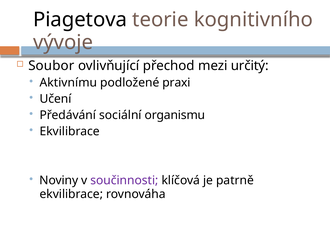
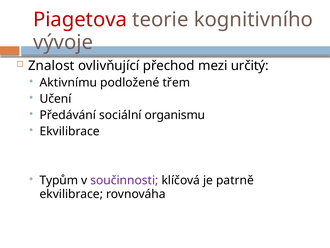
Piagetova colour: black -> red
Soubor: Soubor -> Znalost
praxi: praxi -> třem
Noviny: Noviny -> Typům
